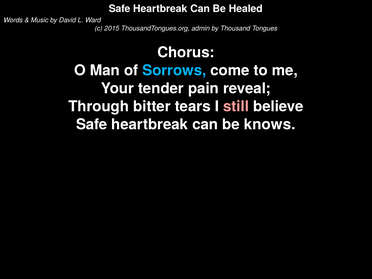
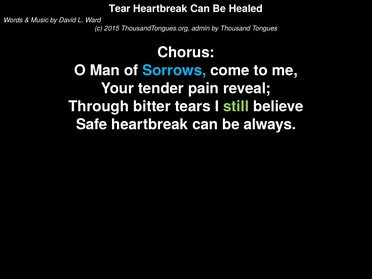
Safe at (120, 9): Safe -> Tear
still colour: pink -> light green
knows: knows -> always
